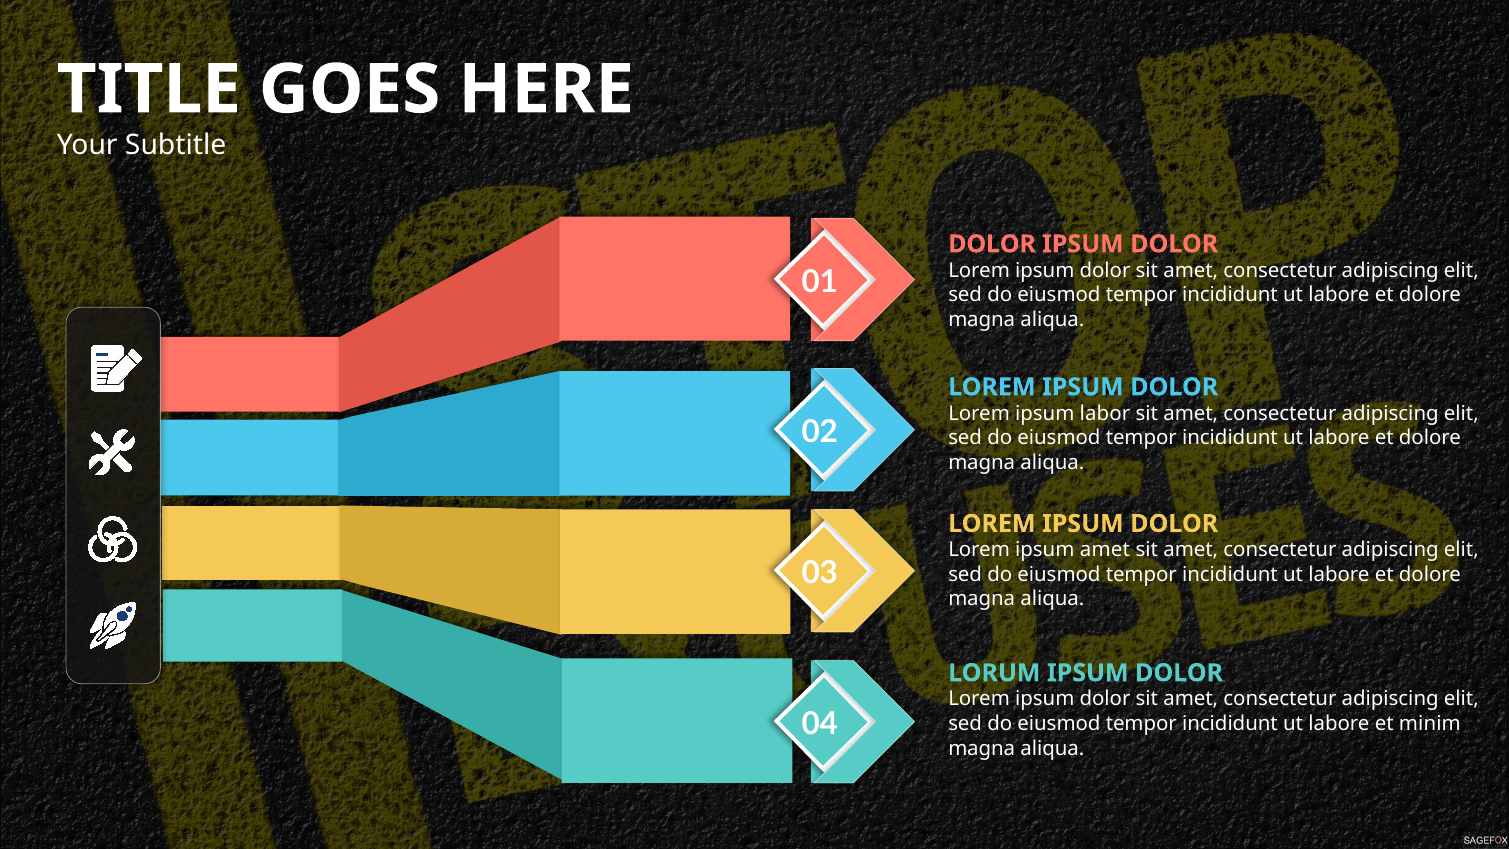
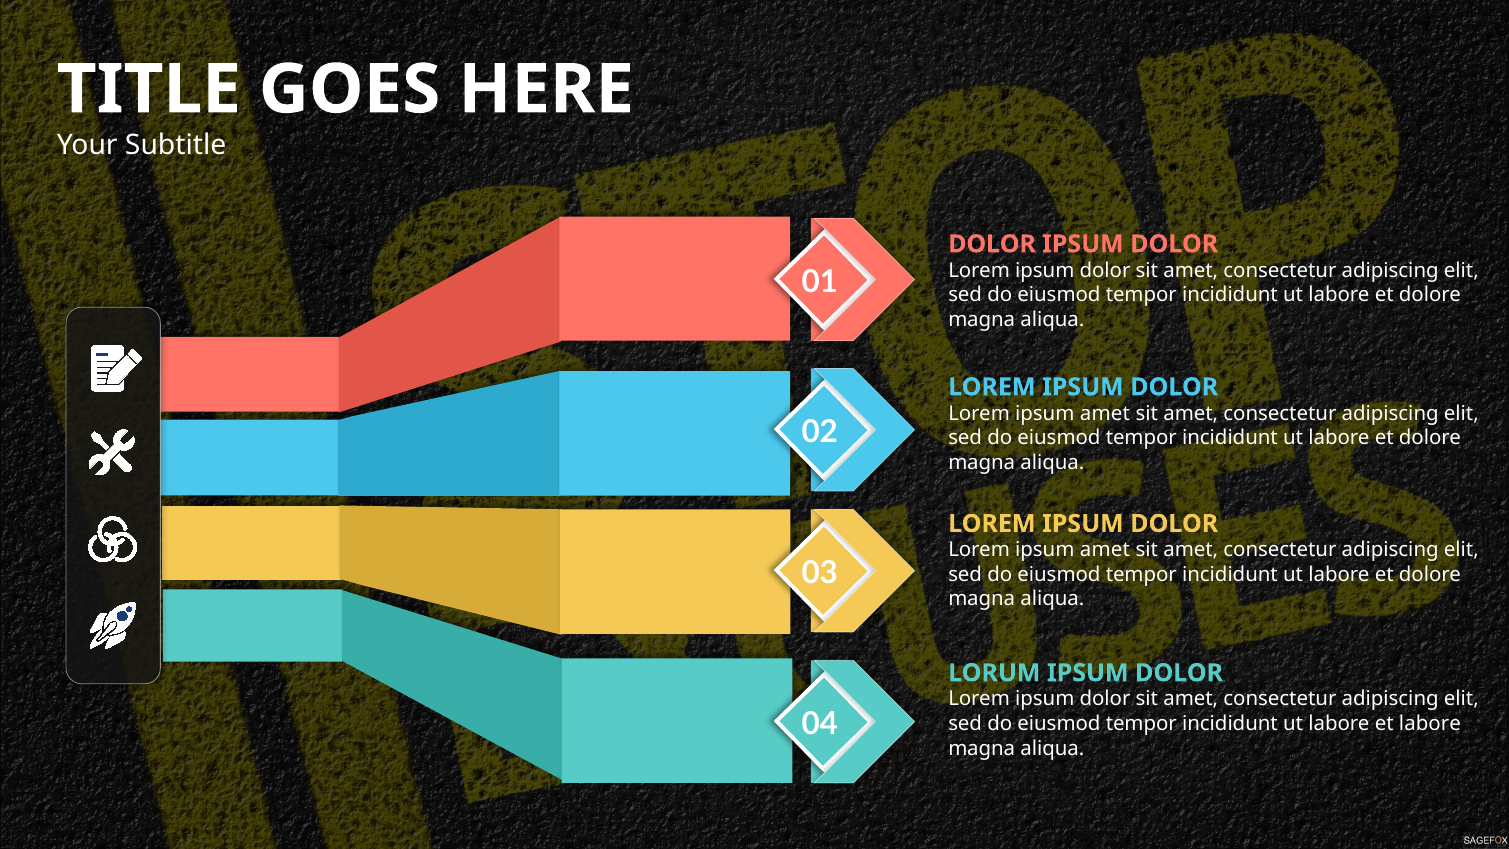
labor at (1105, 413): labor -> amet
et minim: minim -> labore
